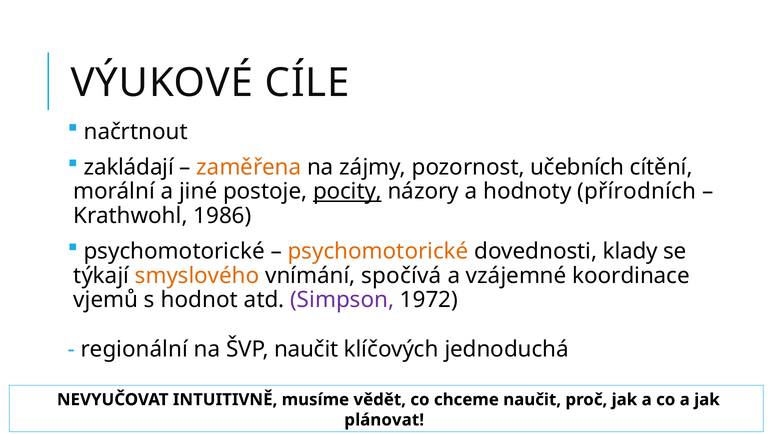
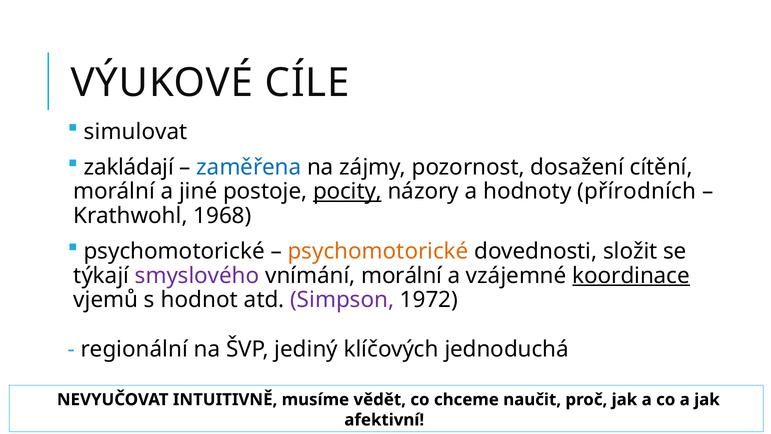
načrtnout: načrtnout -> simulovat
zaměřena colour: orange -> blue
učebních: učebních -> dosažení
1986: 1986 -> 1968
klady: klady -> složit
smyslového colour: orange -> purple
vnímání spočívá: spočívá -> morální
koordinace underline: none -> present
ŠVP naučit: naučit -> jediný
plánovat: plánovat -> afektivní
